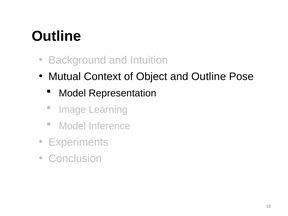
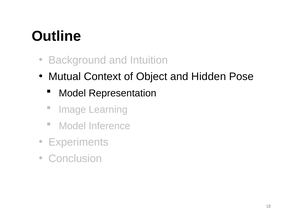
and Outline: Outline -> Hidden
